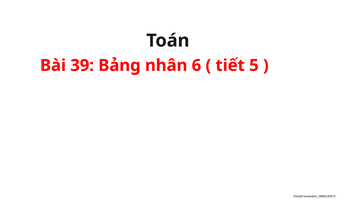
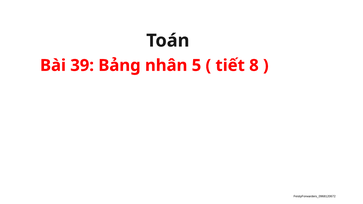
6: 6 -> 5
5: 5 -> 8
